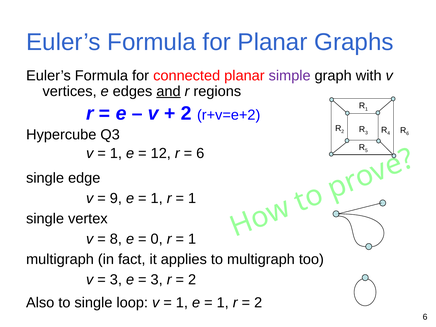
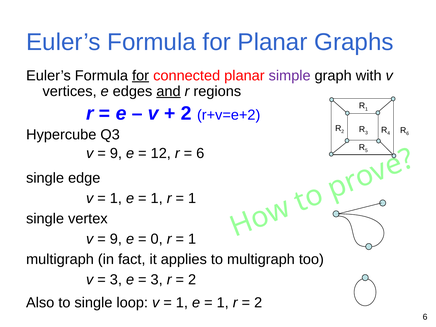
for at (141, 76) underline: none -> present
1 at (116, 153): 1 -> 9
9 at (116, 198): 9 -> 1
8 at (116, 239): 8 -> 9
